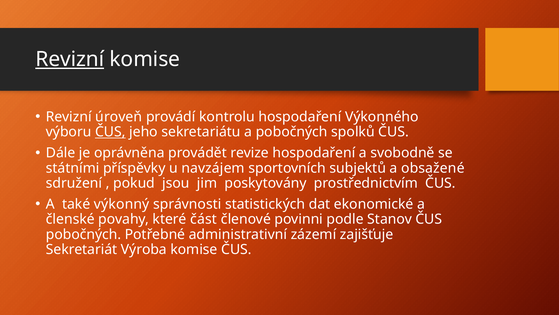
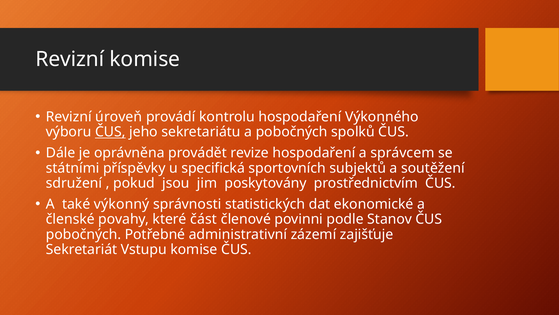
Revizní at (70, 59) underline: present -> none
svobodně: svobodně -> správcem
navzájem: navzájem -> specifická
obsažené: obsažené -> soutěžení
Výroba: Výroba -> Vstupu
